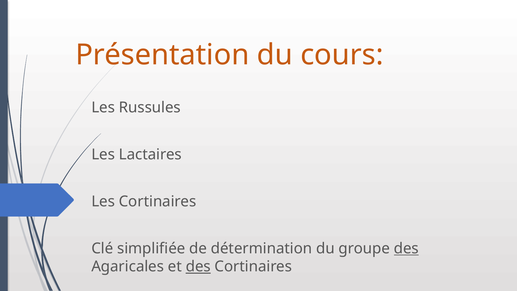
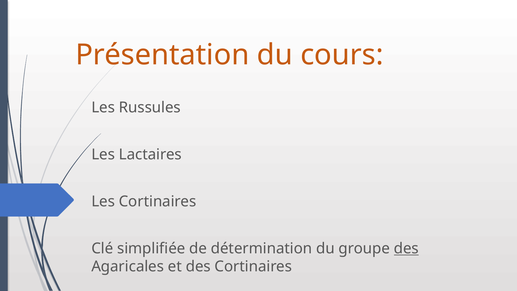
des at (198, 266) underline: present -> none
